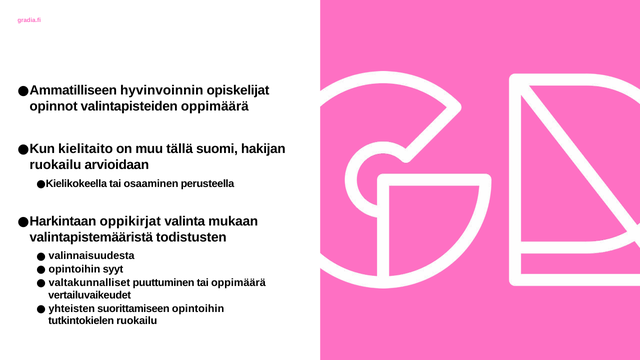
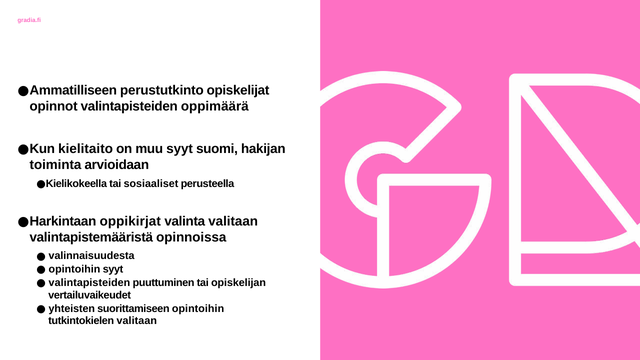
hyvinvoinnin: hyvinvoinnin -> perustutkinto
muu tällä: tällä -> syyt
ruokailu at (55, 165): ruokailu -> toiminta
osaaminen: osaaminen -> sosiaaliset
valinta mukaan: mukaan -> valitaan
todistusten: todistusten -> opinnoissa
valtakunnalliset at (89, 283): valtakunnalliset -> valintapisteiden
tai oppimäärä: oppimäärä -> opiskelijan
tutkintokielen ruokailu: ruokailu -> valitaan
